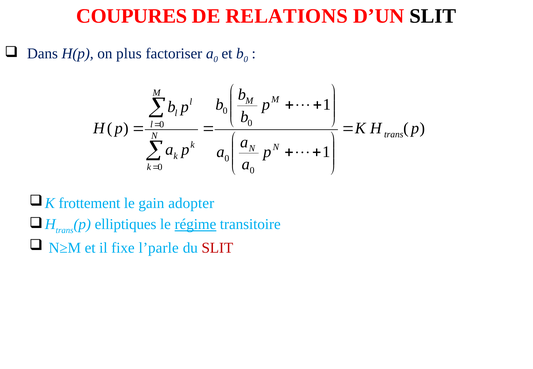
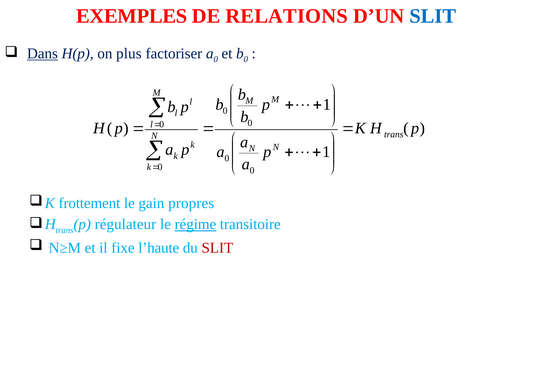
COUPURES: COUPURES -> EXEMPLES
SLIT at (433, 16) colour: black -> blue
Dans underline: none -> present
adopter: adopter -> propres
elliptiques: elliptiques -> régulateur
l’parle: l’parle -> l’haute
